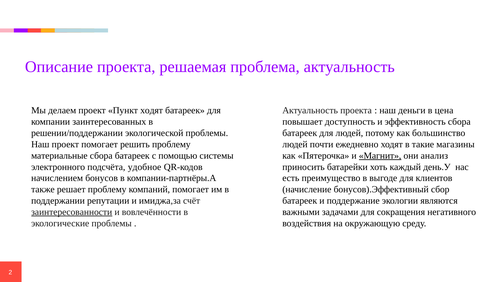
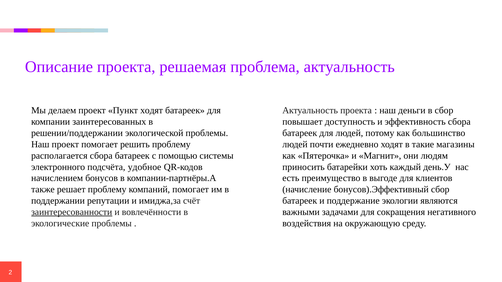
в цена: цена -> сбор
материальные: материальные -> располагается
Магнит underline: present -> none
анализ: анализ -> людям
